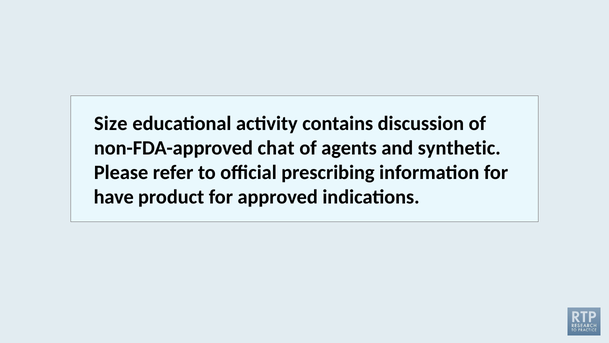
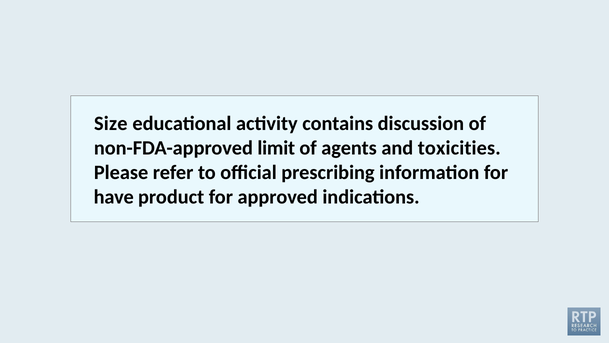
chat: chat -> limit
synthetic: synthetic -> toxicities
